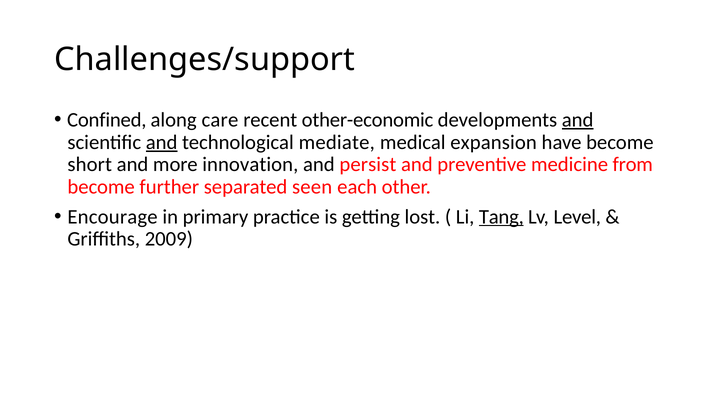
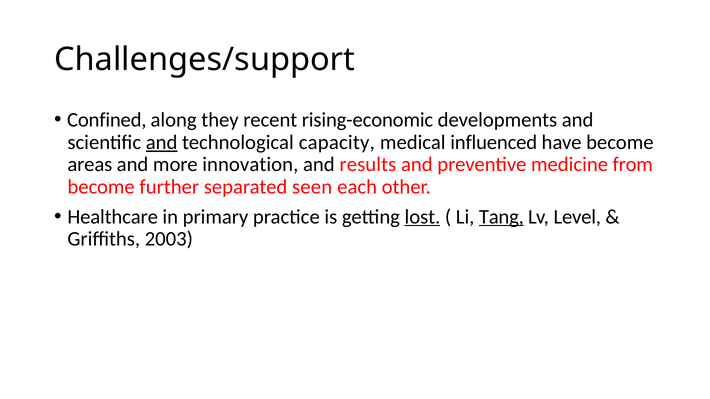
care: care -> they
other-economic: other-economic -> rising-economic
and at (578, 120) underline: present -> none
mediate: mediate -> capacity
expansion: expansion -> influenced
short: short -> areas
persist: persist -> results
Encourage: Encourage -> Healthcare
lost underline: none -> present
2009: 2009 -> 2003
